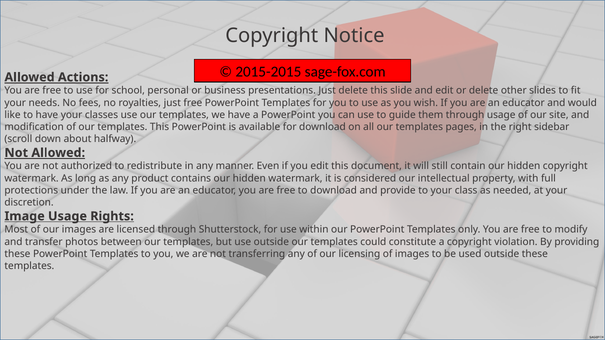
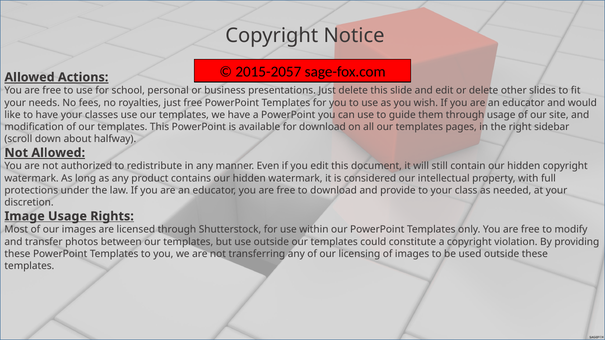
2015-2015: 2015-2015 -> 2015-2057
